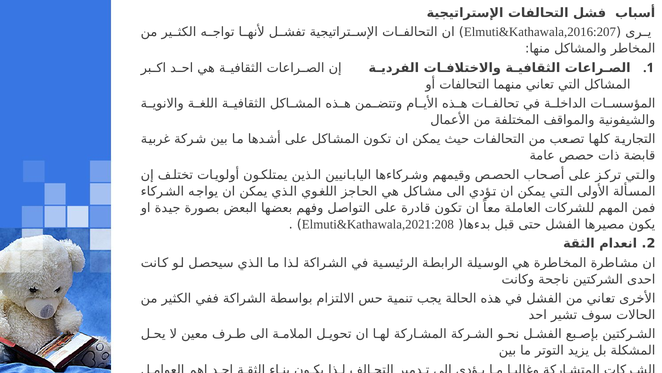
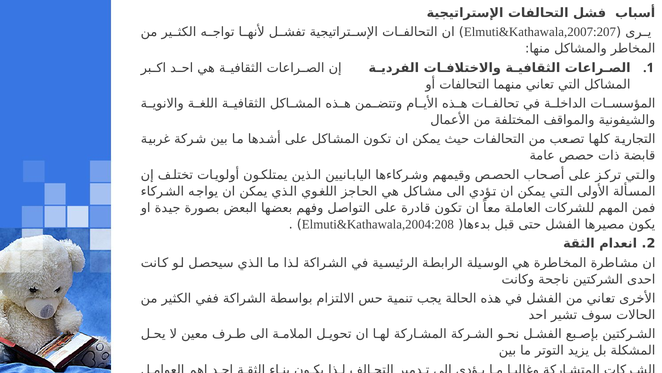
Elmuti&Kathawala,2016:207: Elmuti&Kathawala,2016:207 -> Elmuti&Kathawala,2007:207
Elmuti&Kathawala,2021:208: Elmuti&Kathawala,2021:208 -> Elmuti&Kathawala,2004:208
